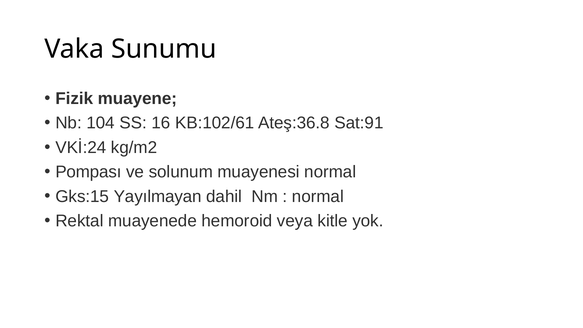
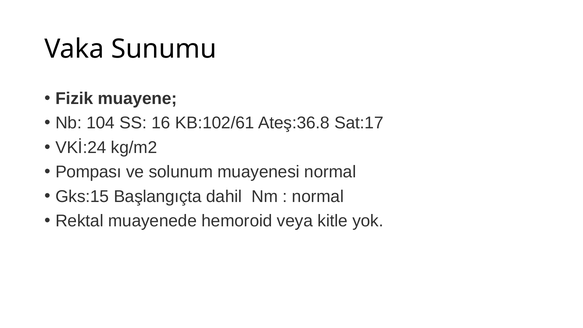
Sat:91: Sat:91 -> Sat:17
Yayılmayan: Yayılmayan -> Başlangıçta
